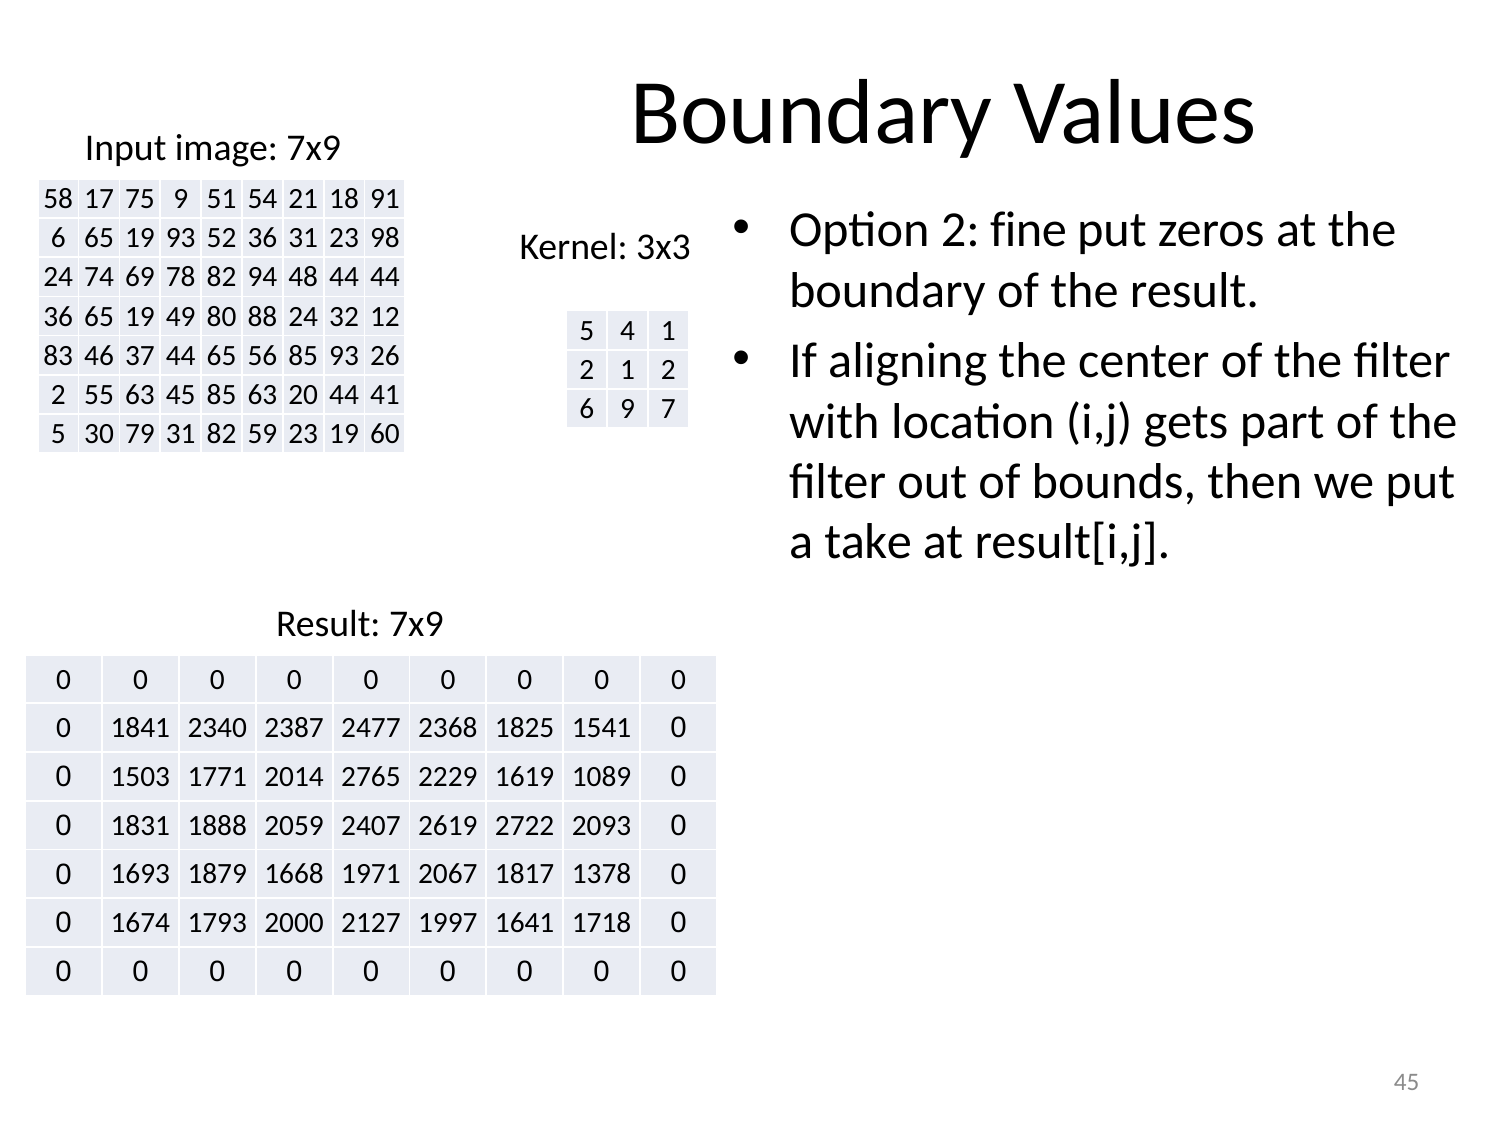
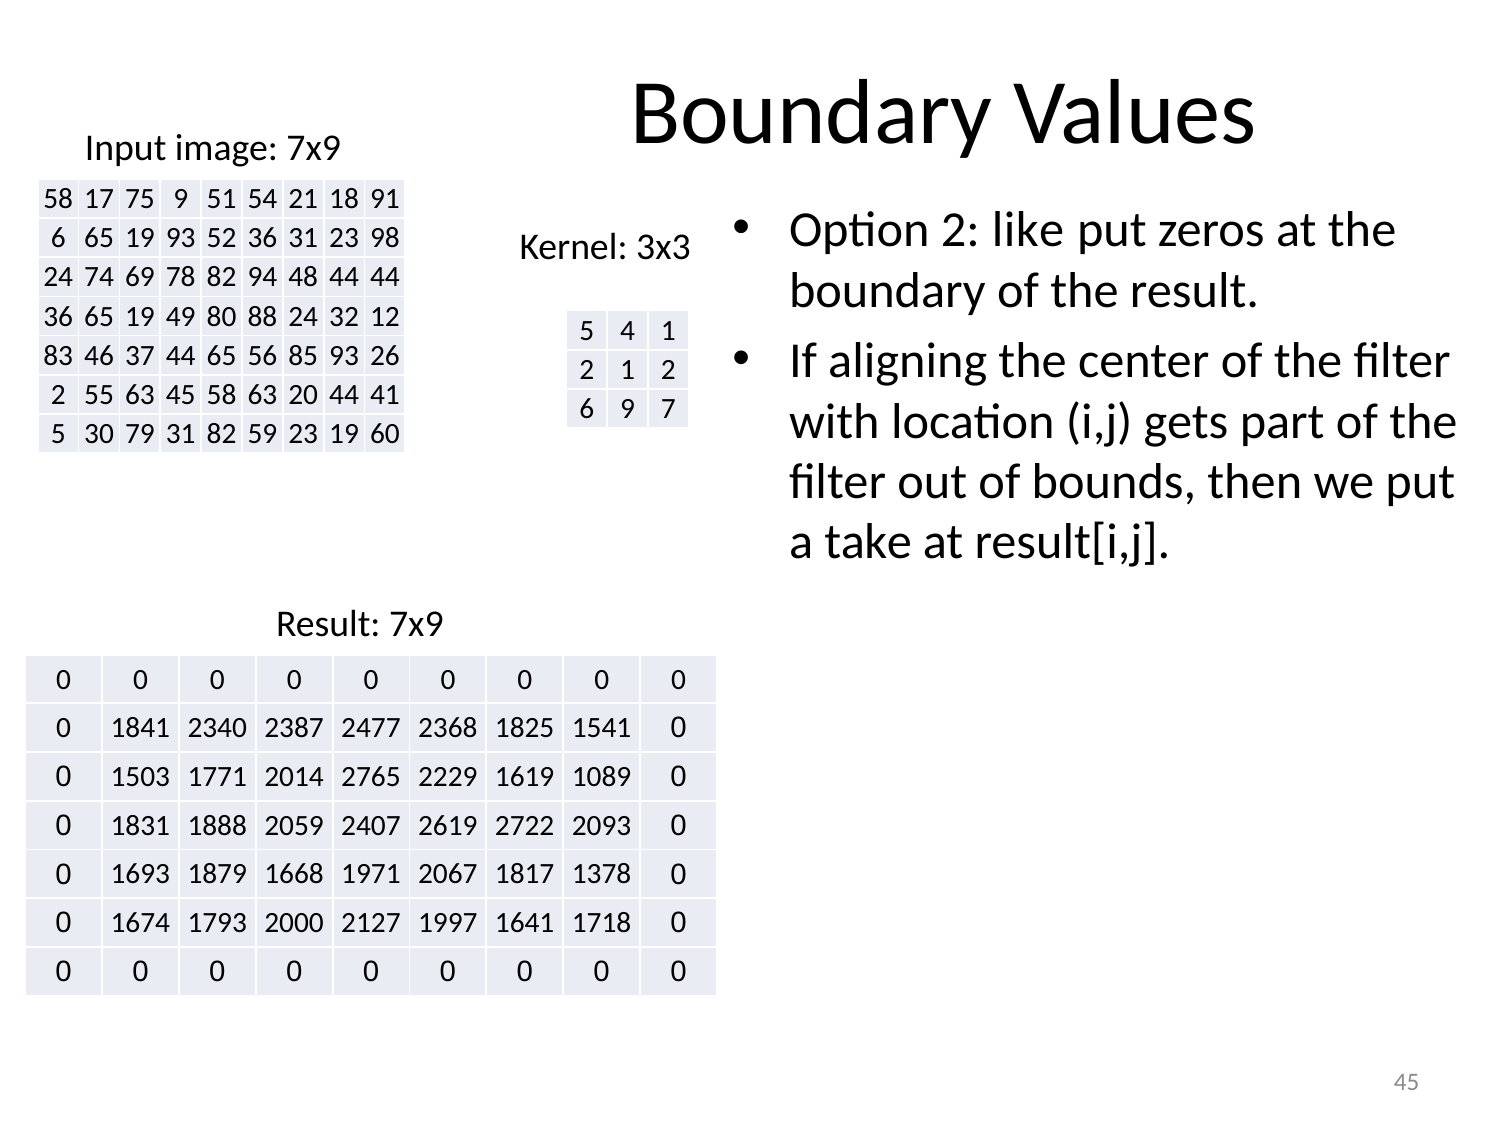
fine: fine -> like
45 85: 85 -> 58
